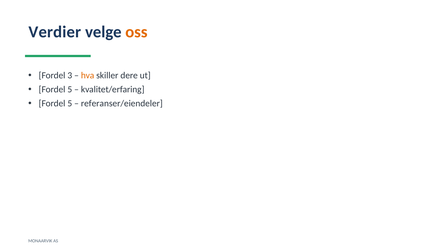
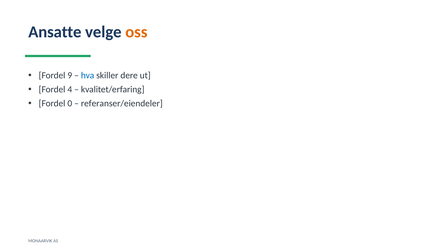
Verdier: Verdier -> Ansatte
3: 3 -> 9
hva colour: orange -> blue
5 at (70, 89): 5 -> 4
5 at (70, 103): 5 -> 0
